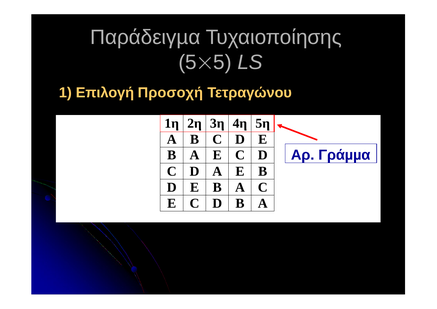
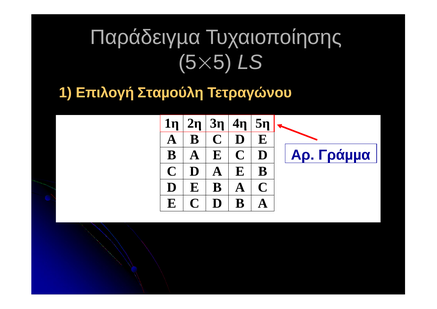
Προσοχή: Προσοχή -> Σταµούλη
